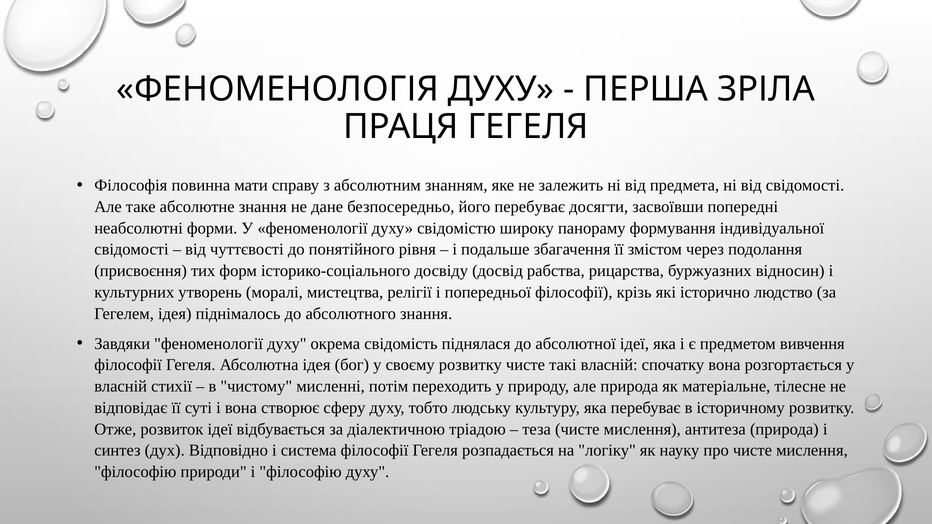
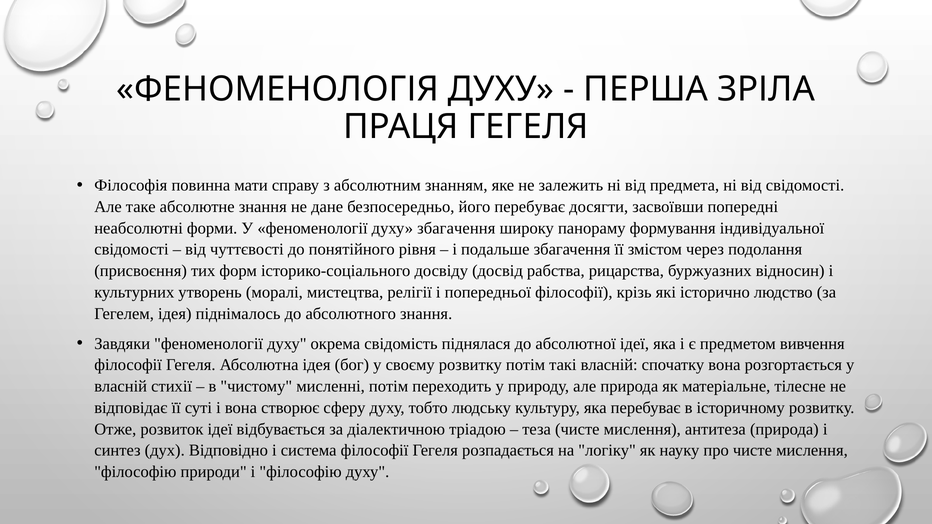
духу свідомістю: свідомістю -> збагачення
розвитку чисте: чисте -> потім
